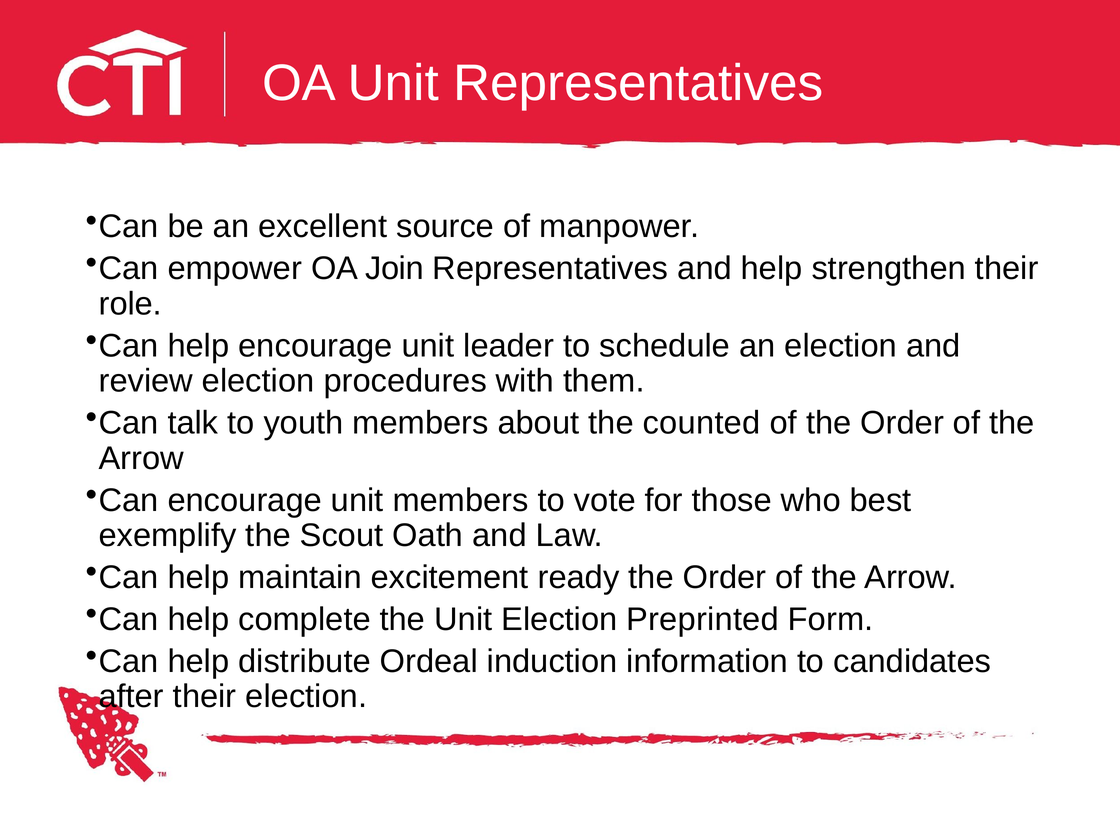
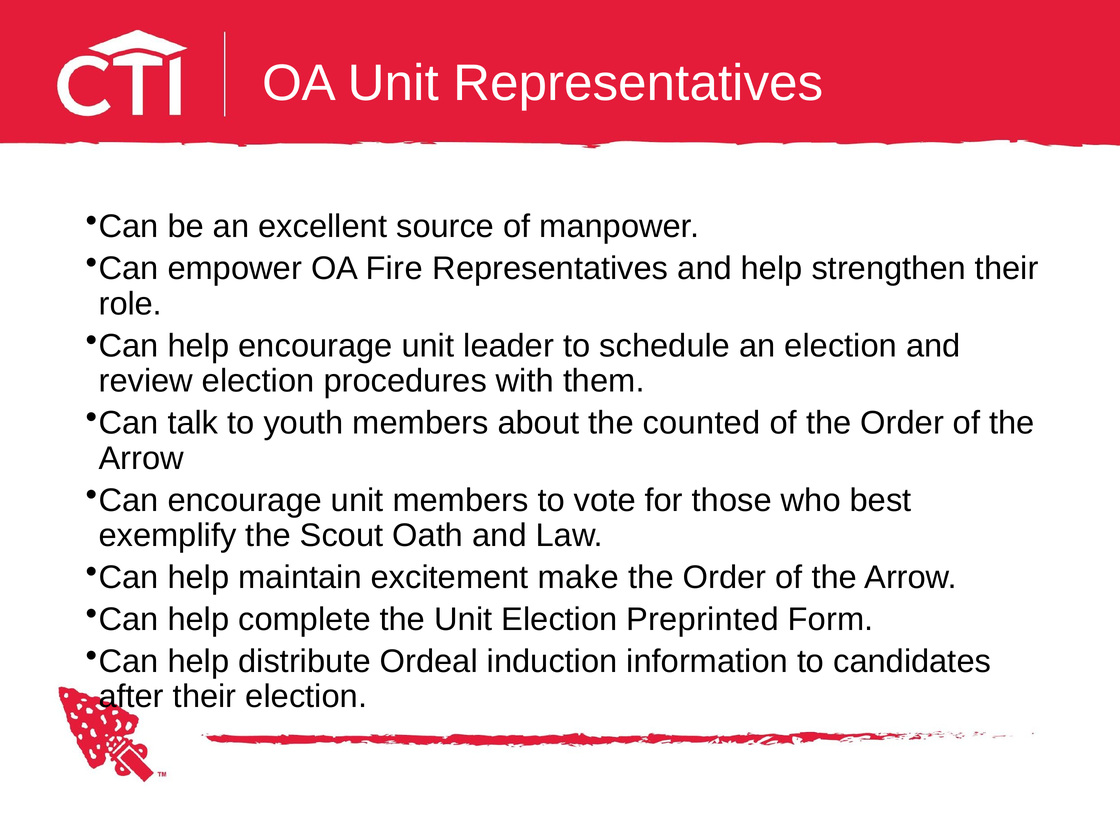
Join: Join -> Fire
ready: ready -> make
